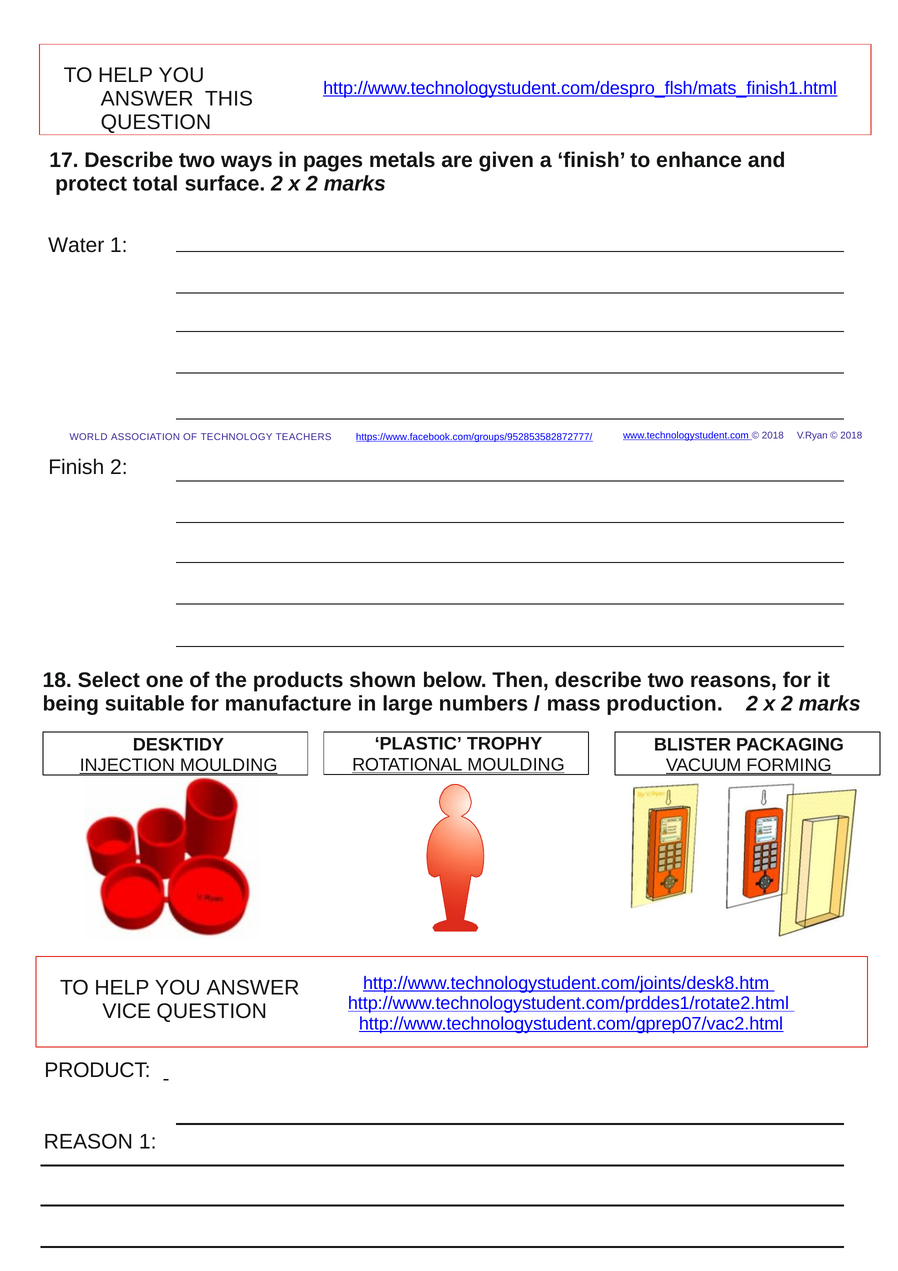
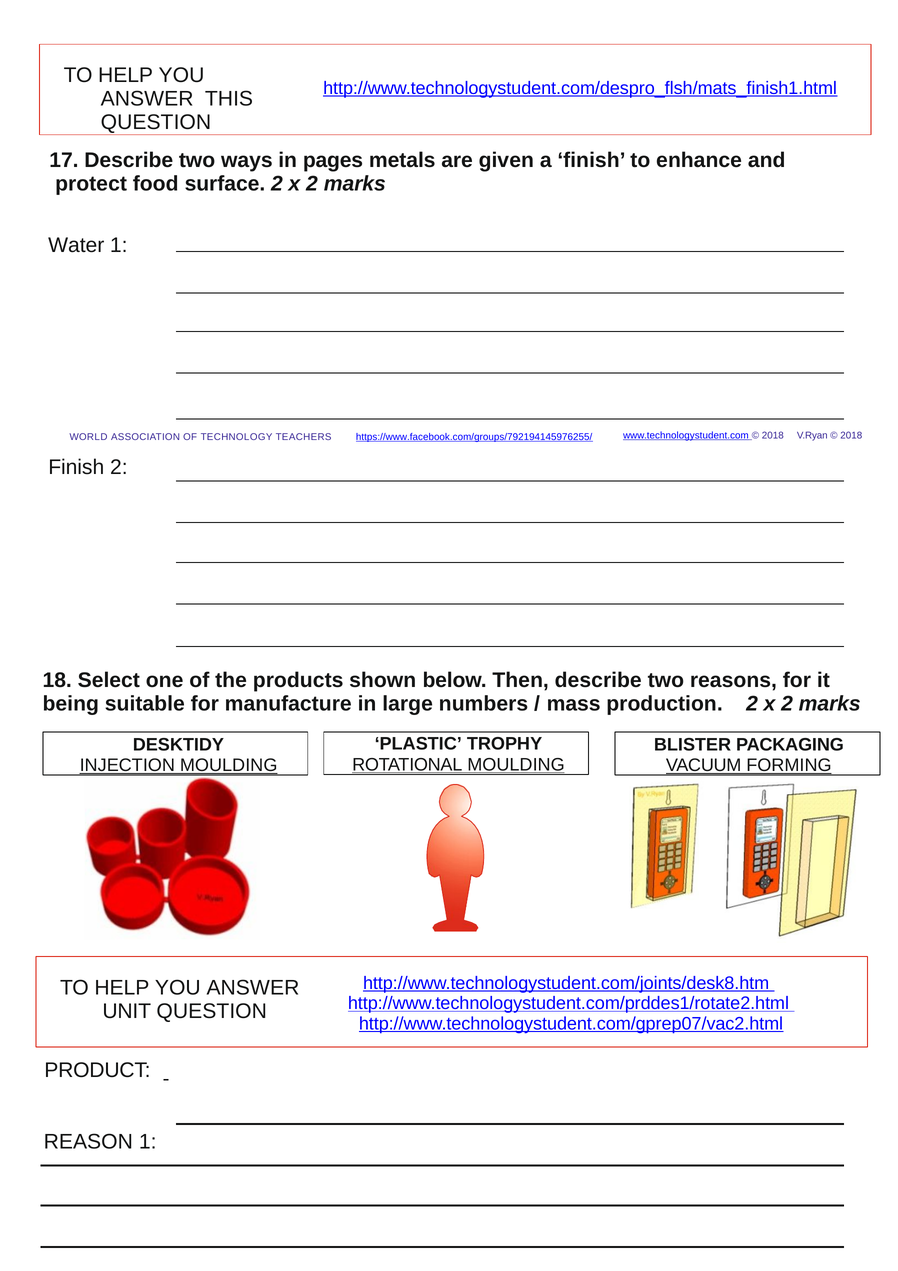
total: total -> food
https://www.facebook.com/groups/952853582872777/: https://www.facebook.com/groups/952853582872777/ -> https://www.facebook.com/groups/792194145976255/
VICE: VICE -> UNIT
